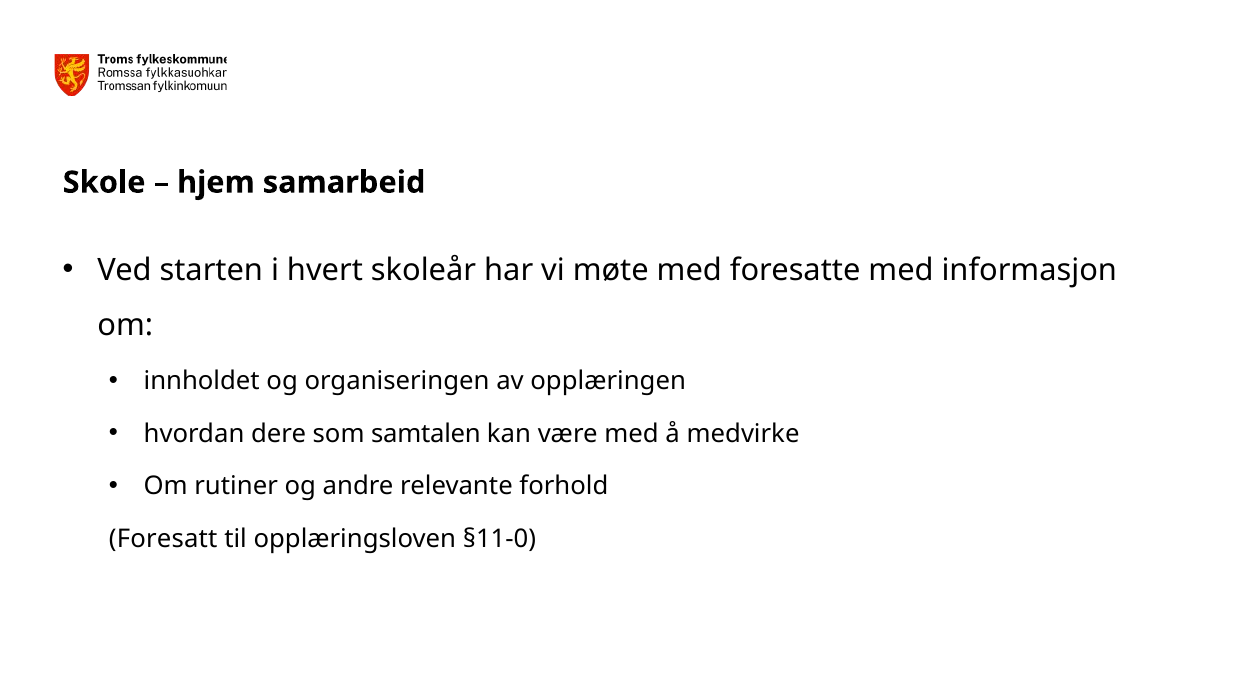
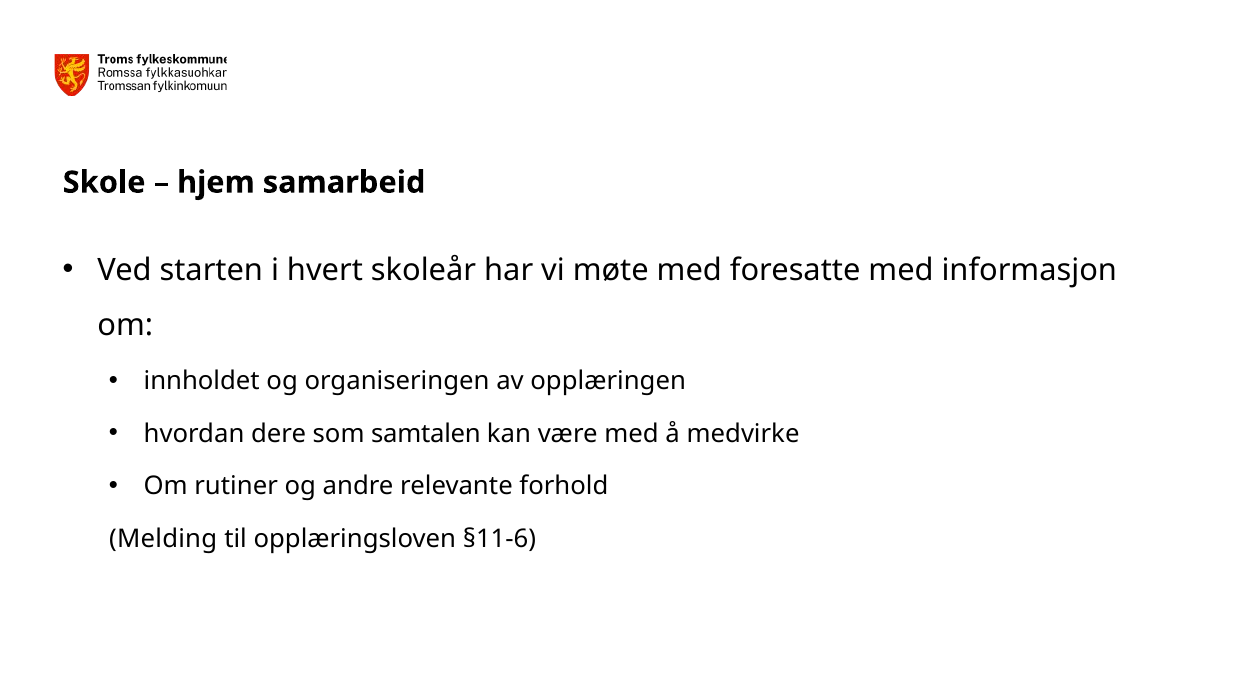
Foresatt: Foresatt -> Melding
§11-0: §11-0 -> §11-6
